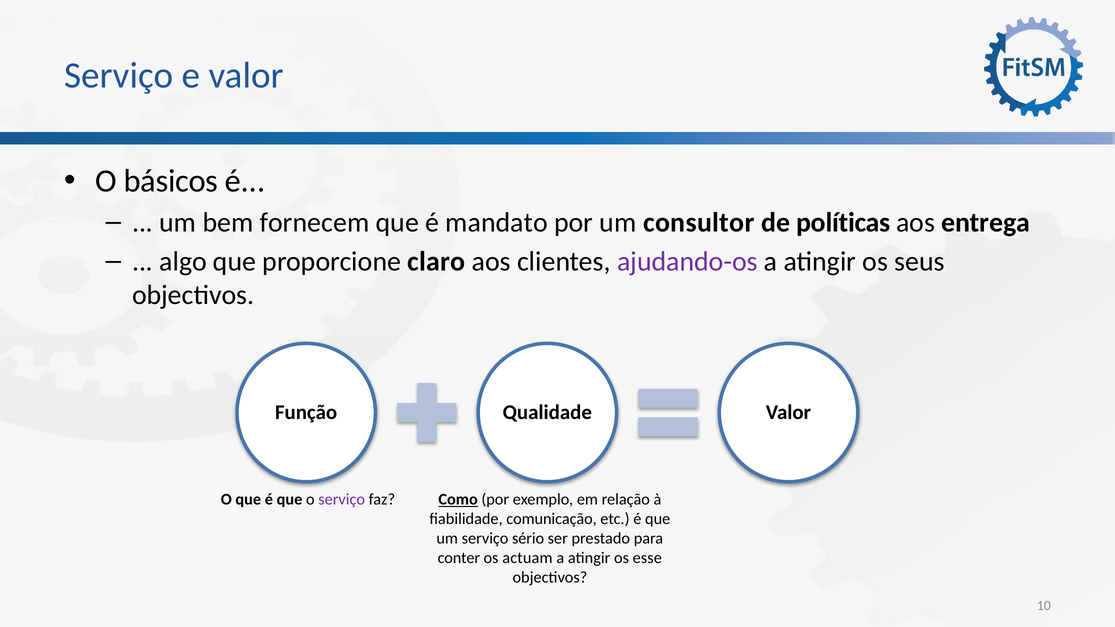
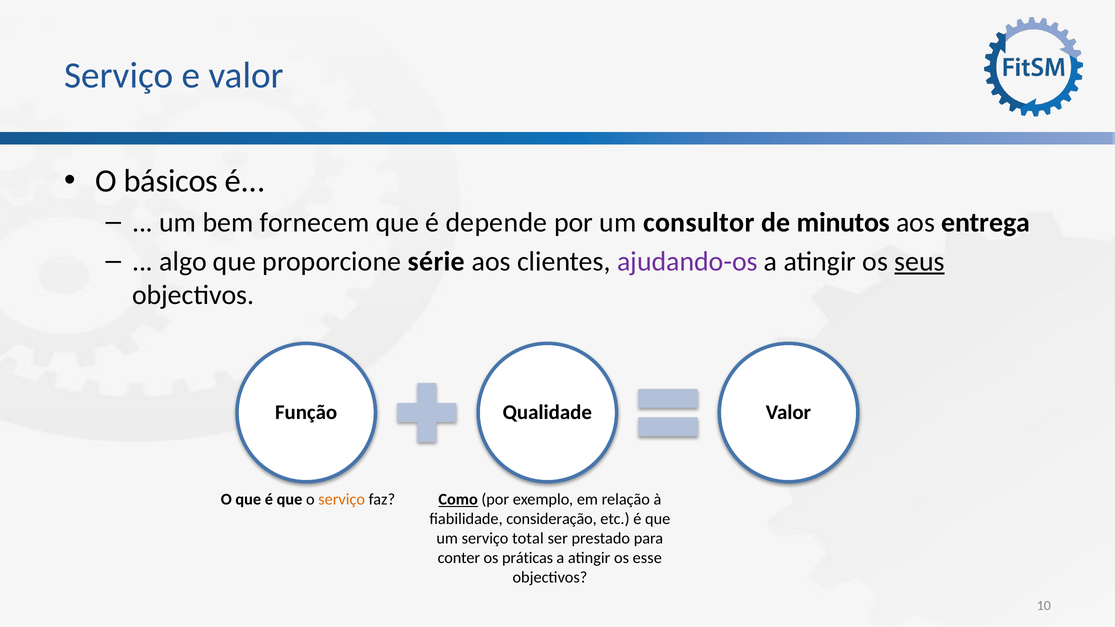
mandato: mandato -> depende
políticas: políticas -> minutos
claro: claro -> série
seus underline: none -> present
serviço at (342, 500) colour: purple -> orange
comunicação: comunicação -> consideração
sério: sério -> total
actuam: actuam -> práticas
